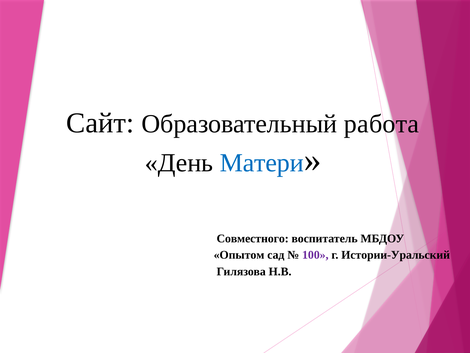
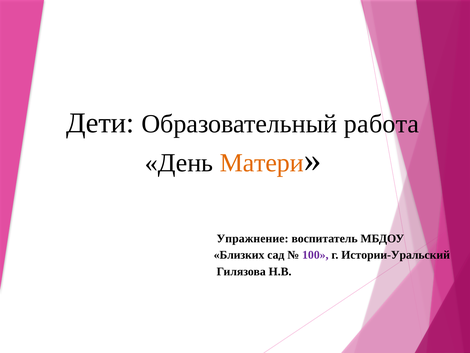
Сайт: Сайт -> Дети
Матери colour: blue -> orange
Совместного: Совместного -> Упражнение
Опытом: Опытом -> Близких
